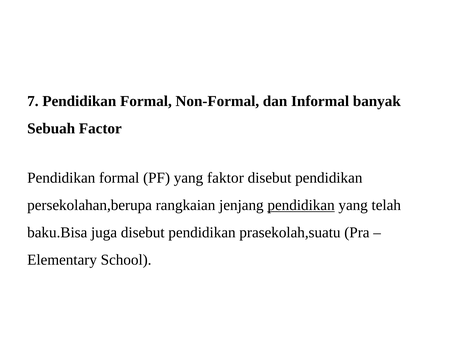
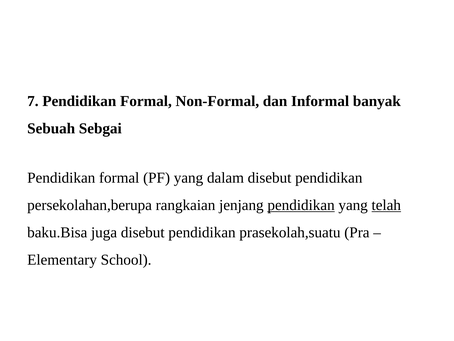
Factor: Factor -> Sebgai
faktor: faktor -> dalam
telah underline: none -> present
